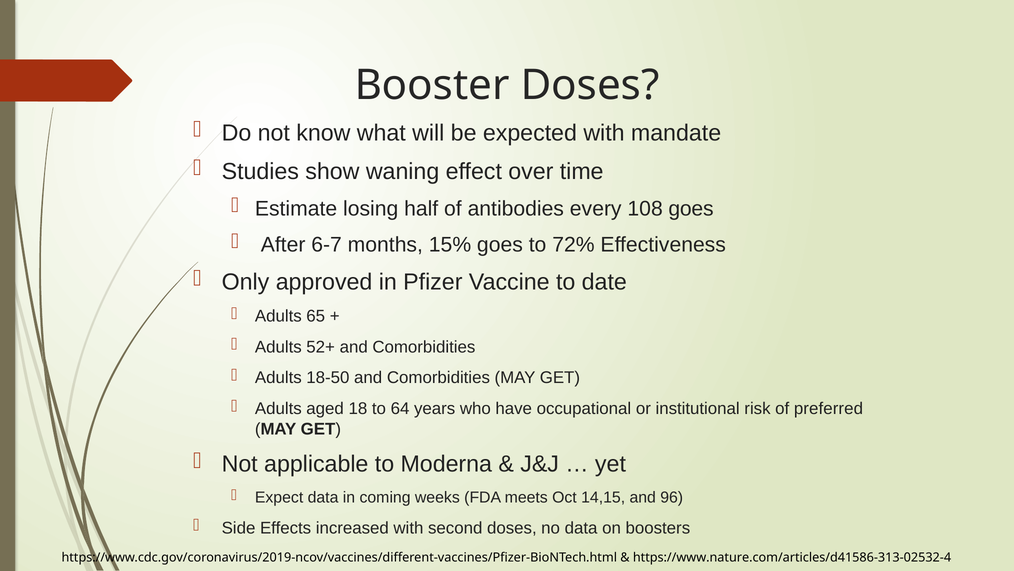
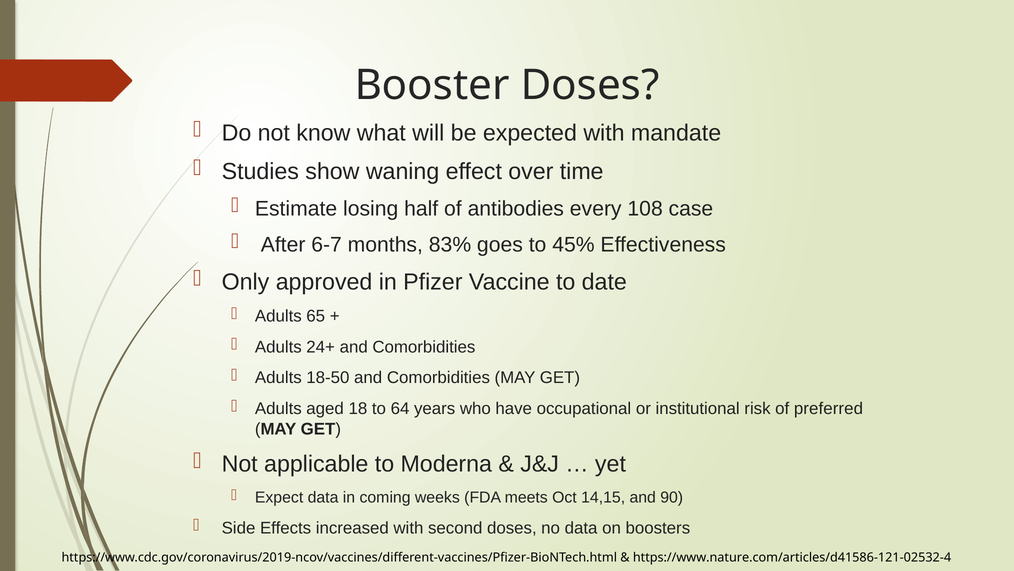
108 goes: goes -> case
15%: 15% -> 83%
72%: 72% -> 45%
52+: 52+ -> 24+
96: 96 -> 90
https://www.nature.com/articles/d41586-313-02532-4: https://www.nature.com/articles/d41586-313-02532-4 -> https://www.nature.com/articles/d41586-121-02532-4
